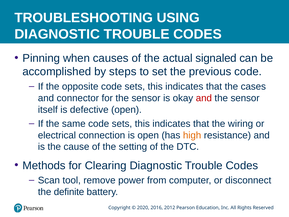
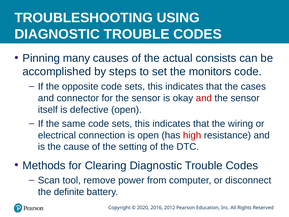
when: when -> many
signaled: signaled -> consists
previous: previous -> monitors
high colour: orange -> red
